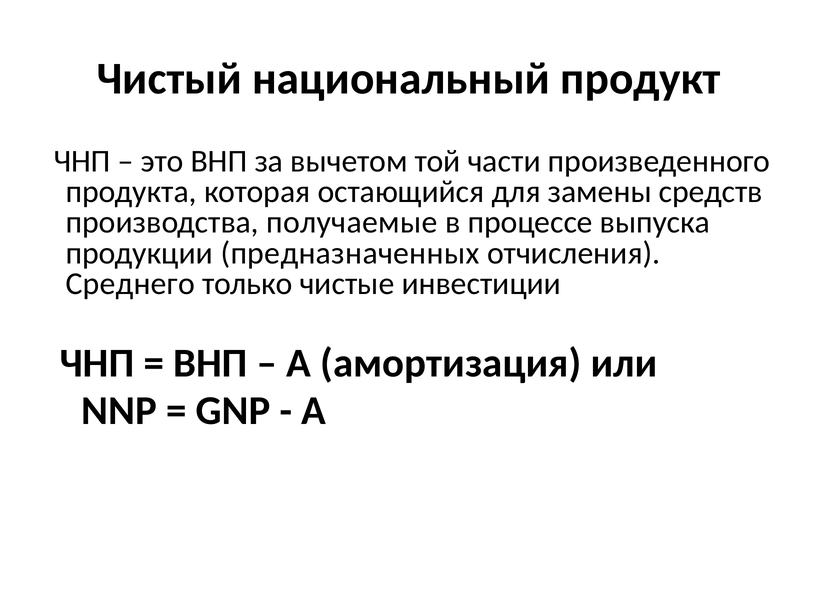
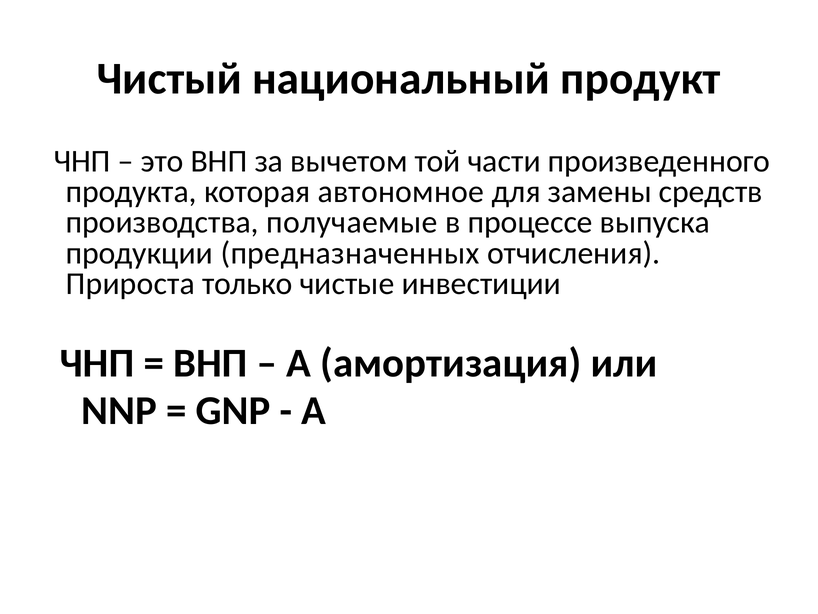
остающийся: остающийся -> автономное
Среднего: Среднего -> Прироста
